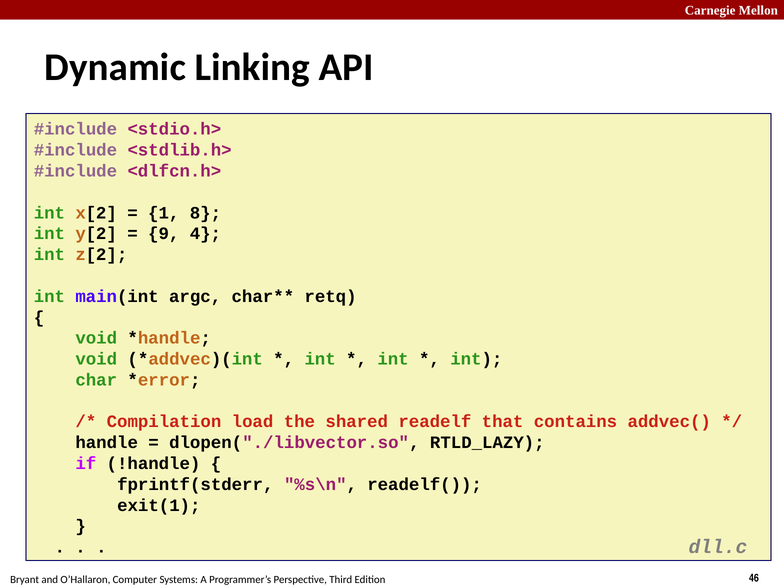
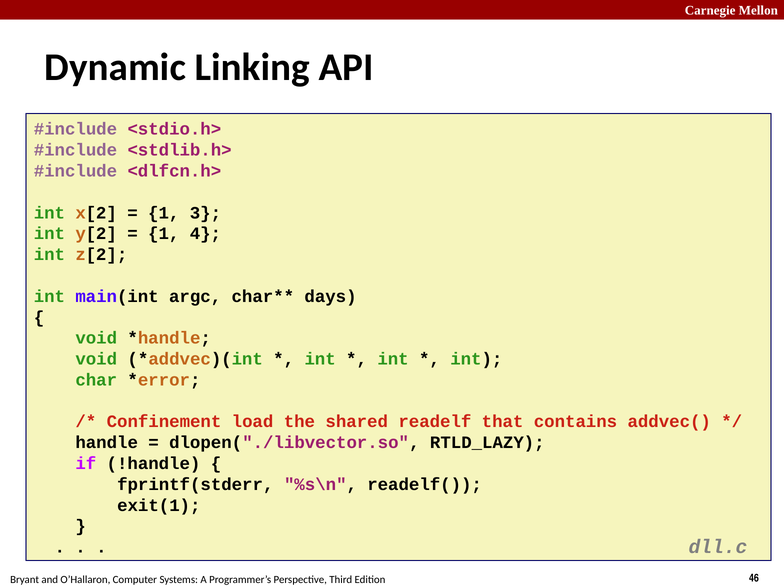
8: 8 -> 3
9 at (164, 234): 9 -> 1
retq: retq -> days
Compilation: Compilation -> Confinement
